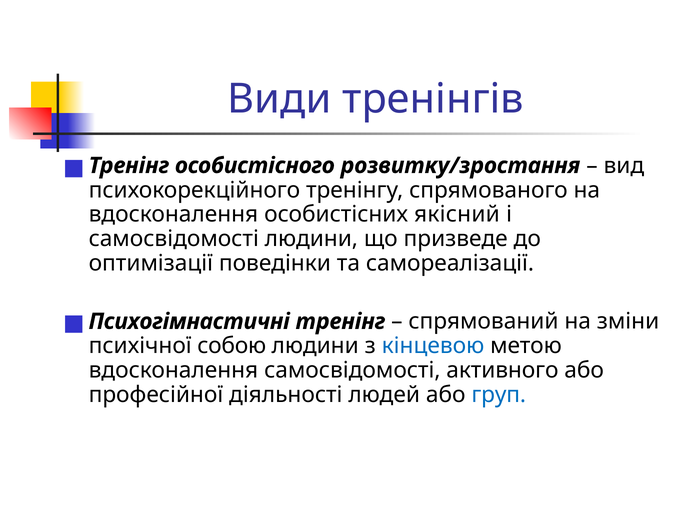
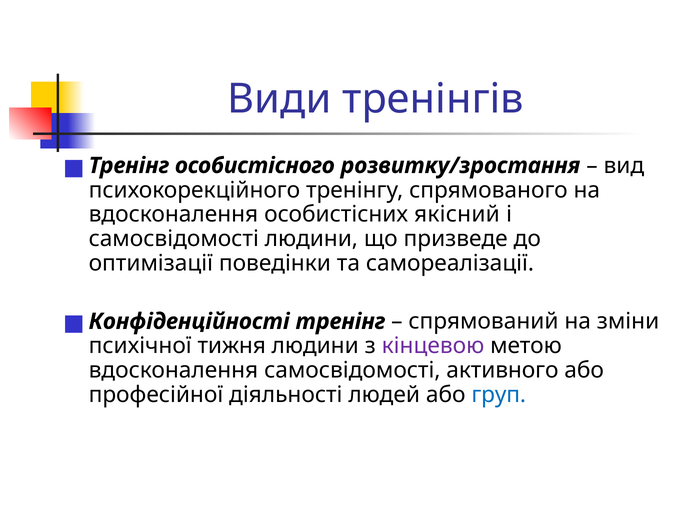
Психогімнастичні: Психогімнастичні -> Конфіденційності
собою: собою -> тижня
кінцевою colour: blue -> purple
